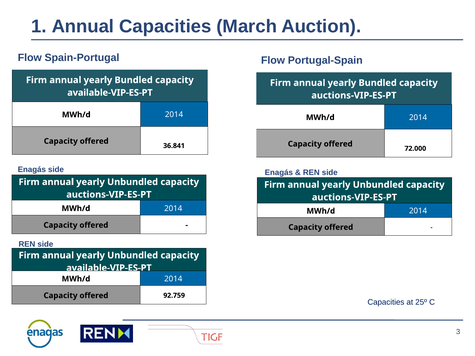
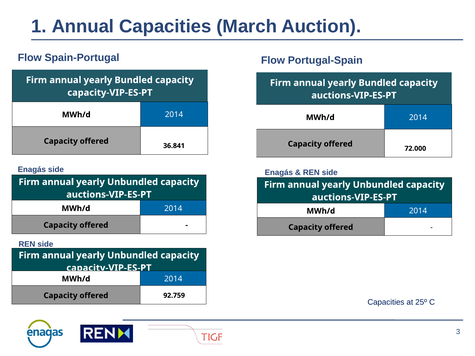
available-VIP-ES-PT at (110, 93): available-VIP-ES-PT -> capacity-VIP-ES-PT
available-VIP-ES-PT at (109, 268): available-VIP-ES-PT -> capacity-VIP-ES-PT
